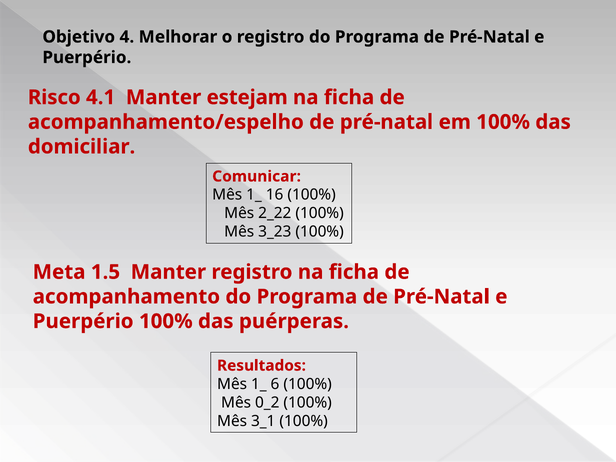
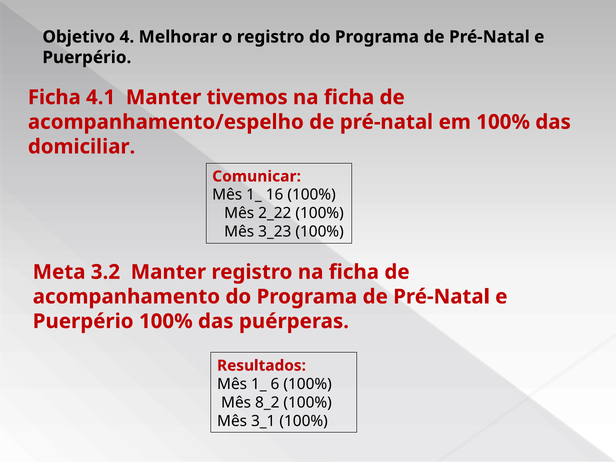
Risco at (54, 97): Risco -> Ficha
estejam: estejam -> tivemos
1.5: 1.5 -> 3.2
0_2: 0_2 -> 8_2
